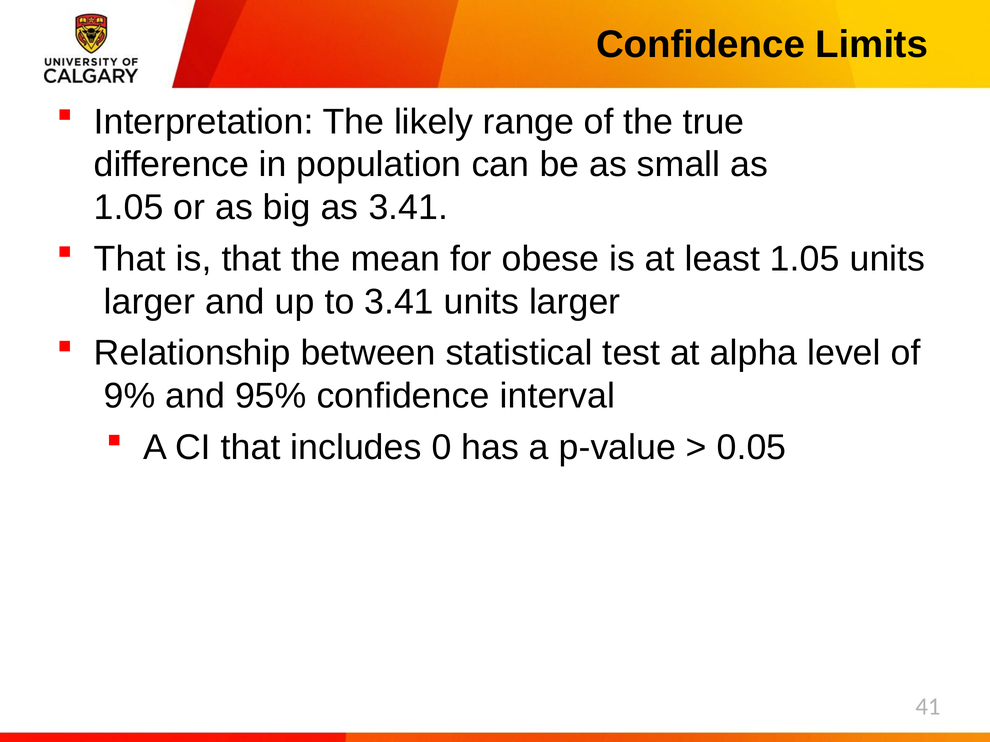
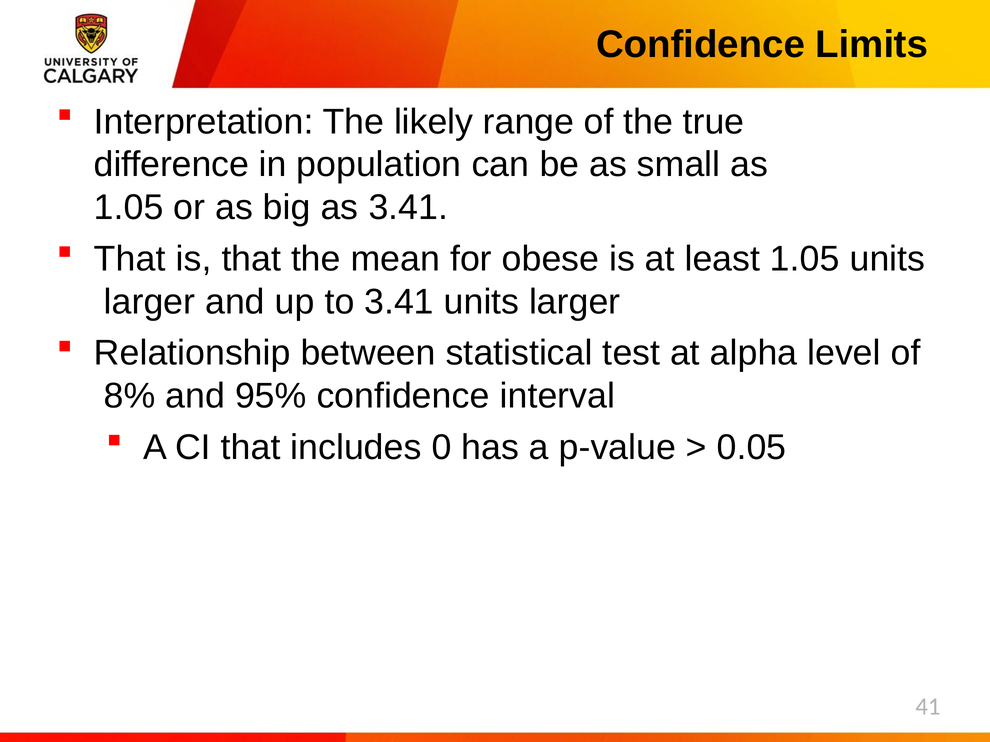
9%: 9% -> 8%
